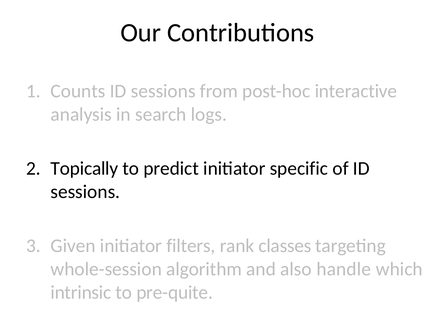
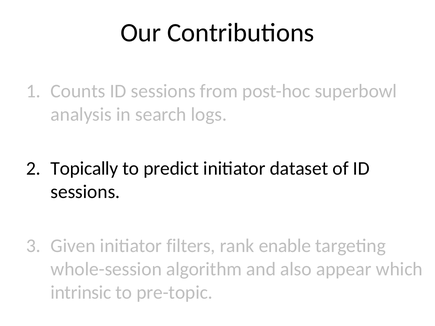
interactive: interactive -> superbowl
specific: specific -> dataset
classes: classes -> enable
handle: handle -> appear
pre-quite: pre-quite -> pre-topic
